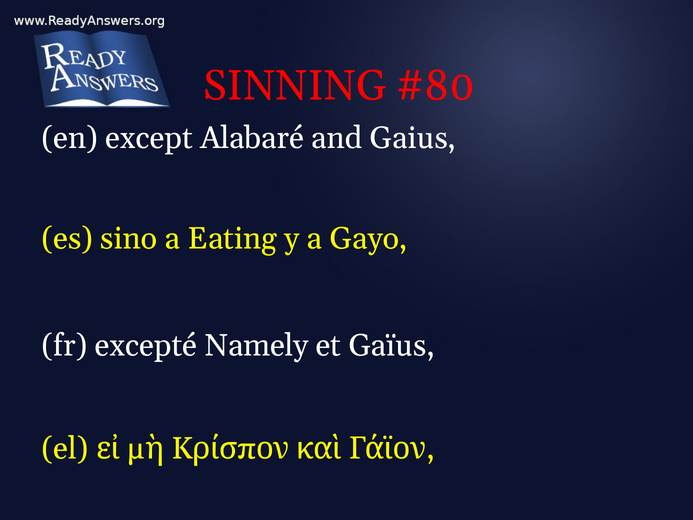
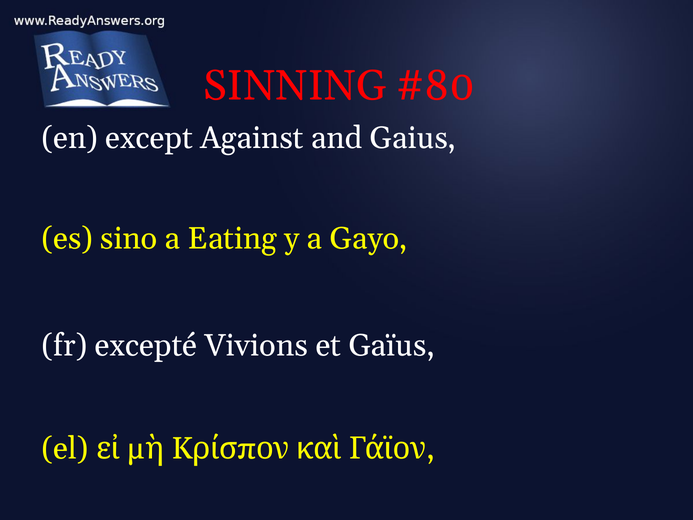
Alabaré: Alabaré -> Against
Namely: Namely -> Vivions
